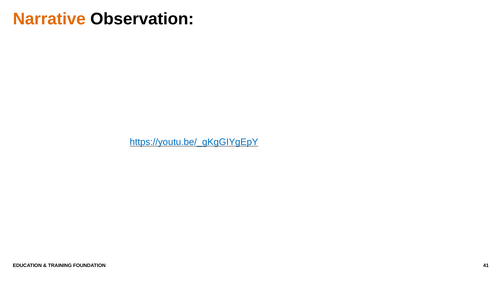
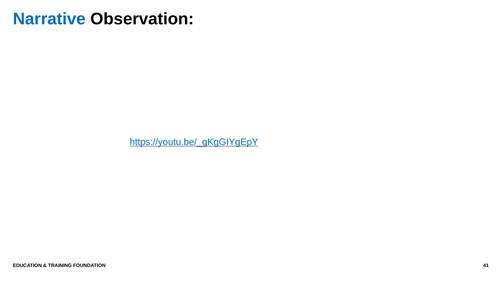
Narrative colour: orange -> blue
